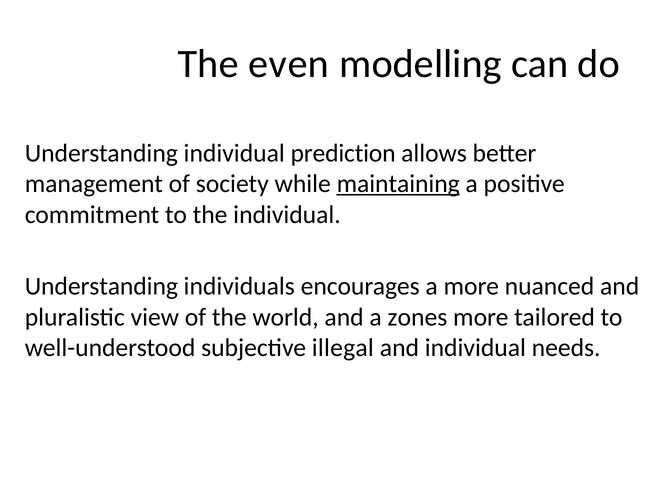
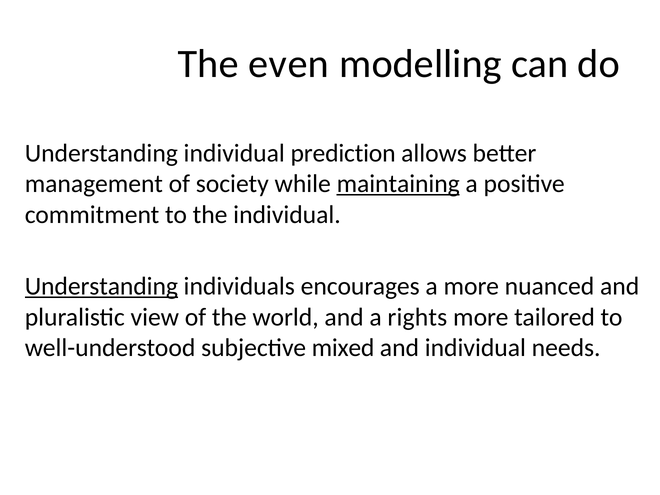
Understanding at (101, 286) underline: none -> present
zones: zones -> rights
illegal: illegal -> mixed
